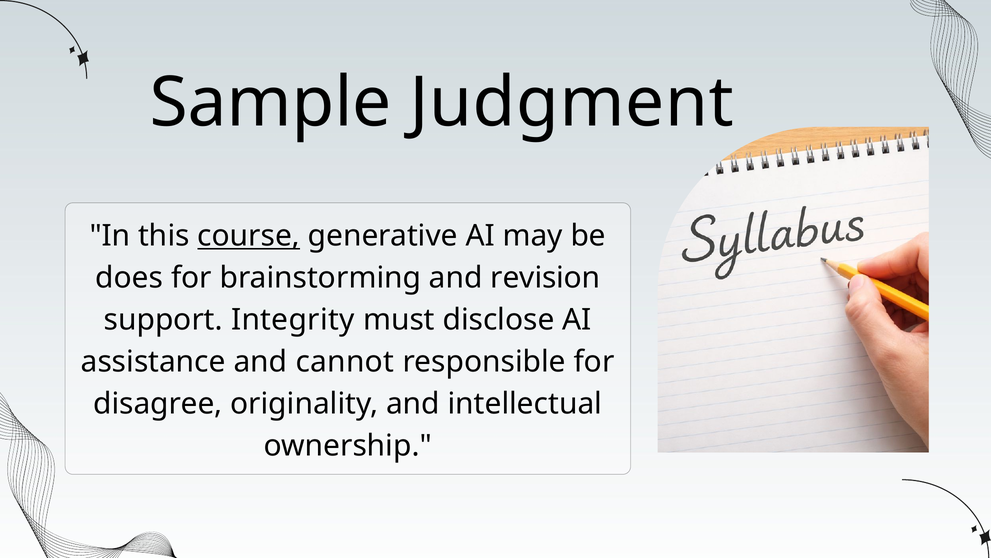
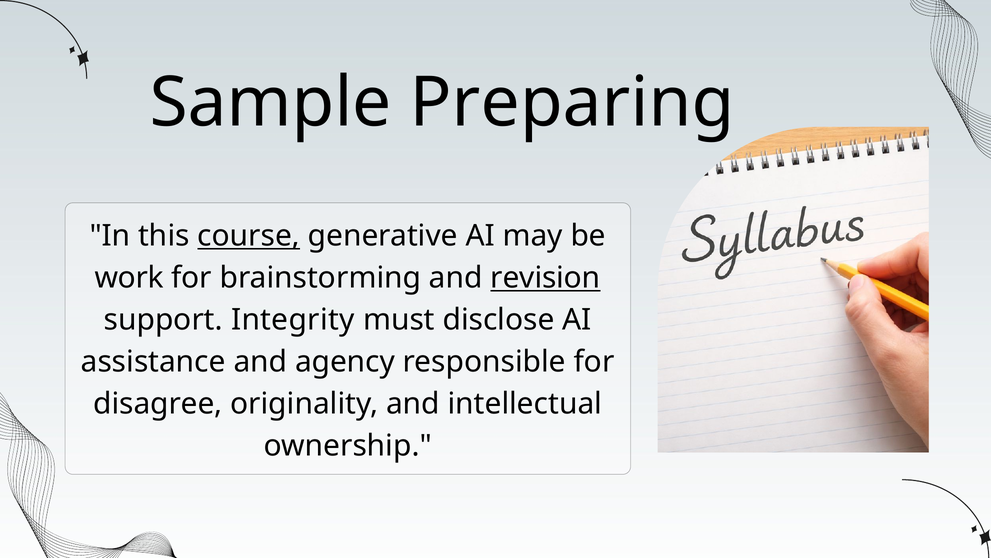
Judgment: Judgment -> Preparing
does: does -> work
revision underline: none -> present
cannot: cannot -> agency
